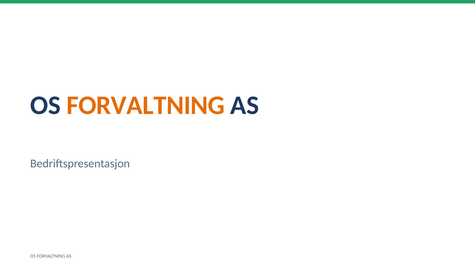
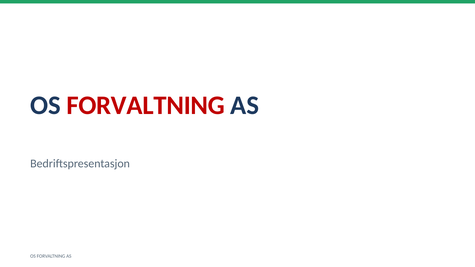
FORVALTNING at (146, 105) colour: orange -> red
